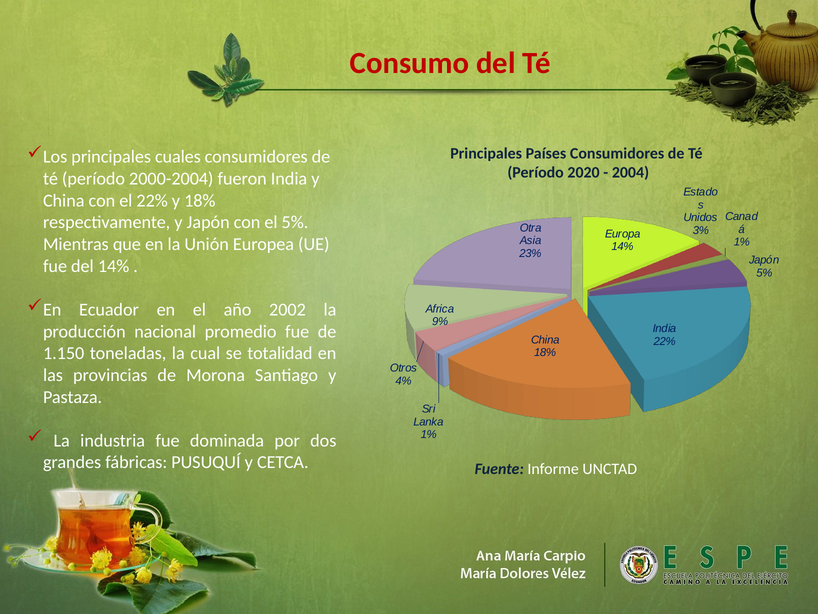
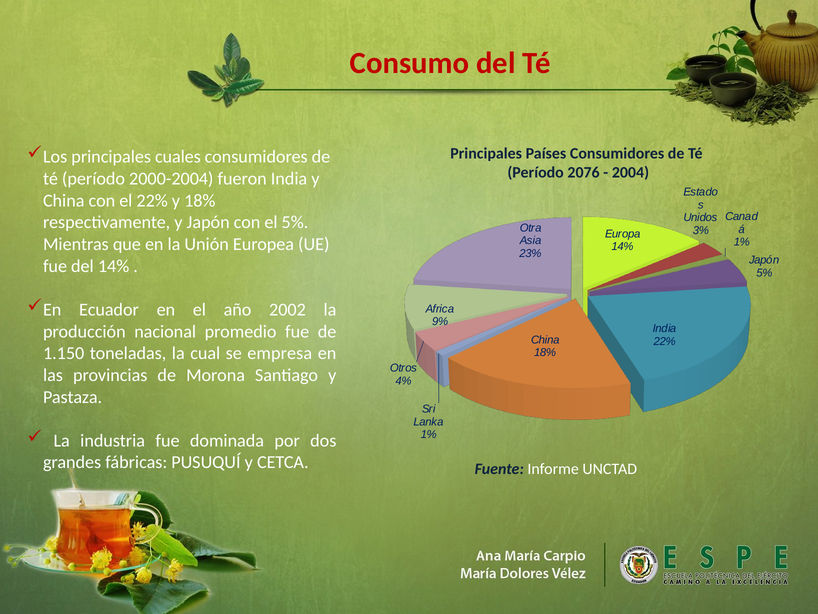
2020: 2020 -> 2076
totalidad: totalidad -> empresa
